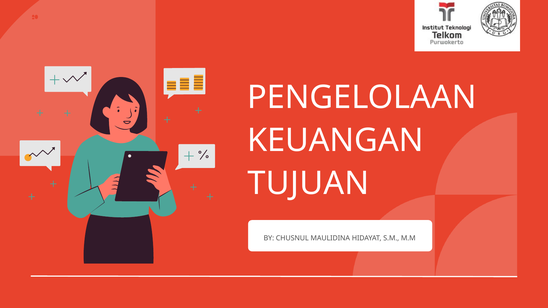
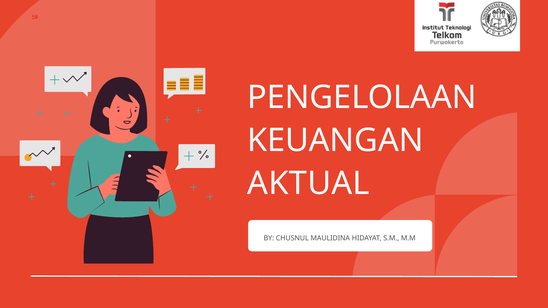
TUJUAN: TUJUAN -> AKTUAL
